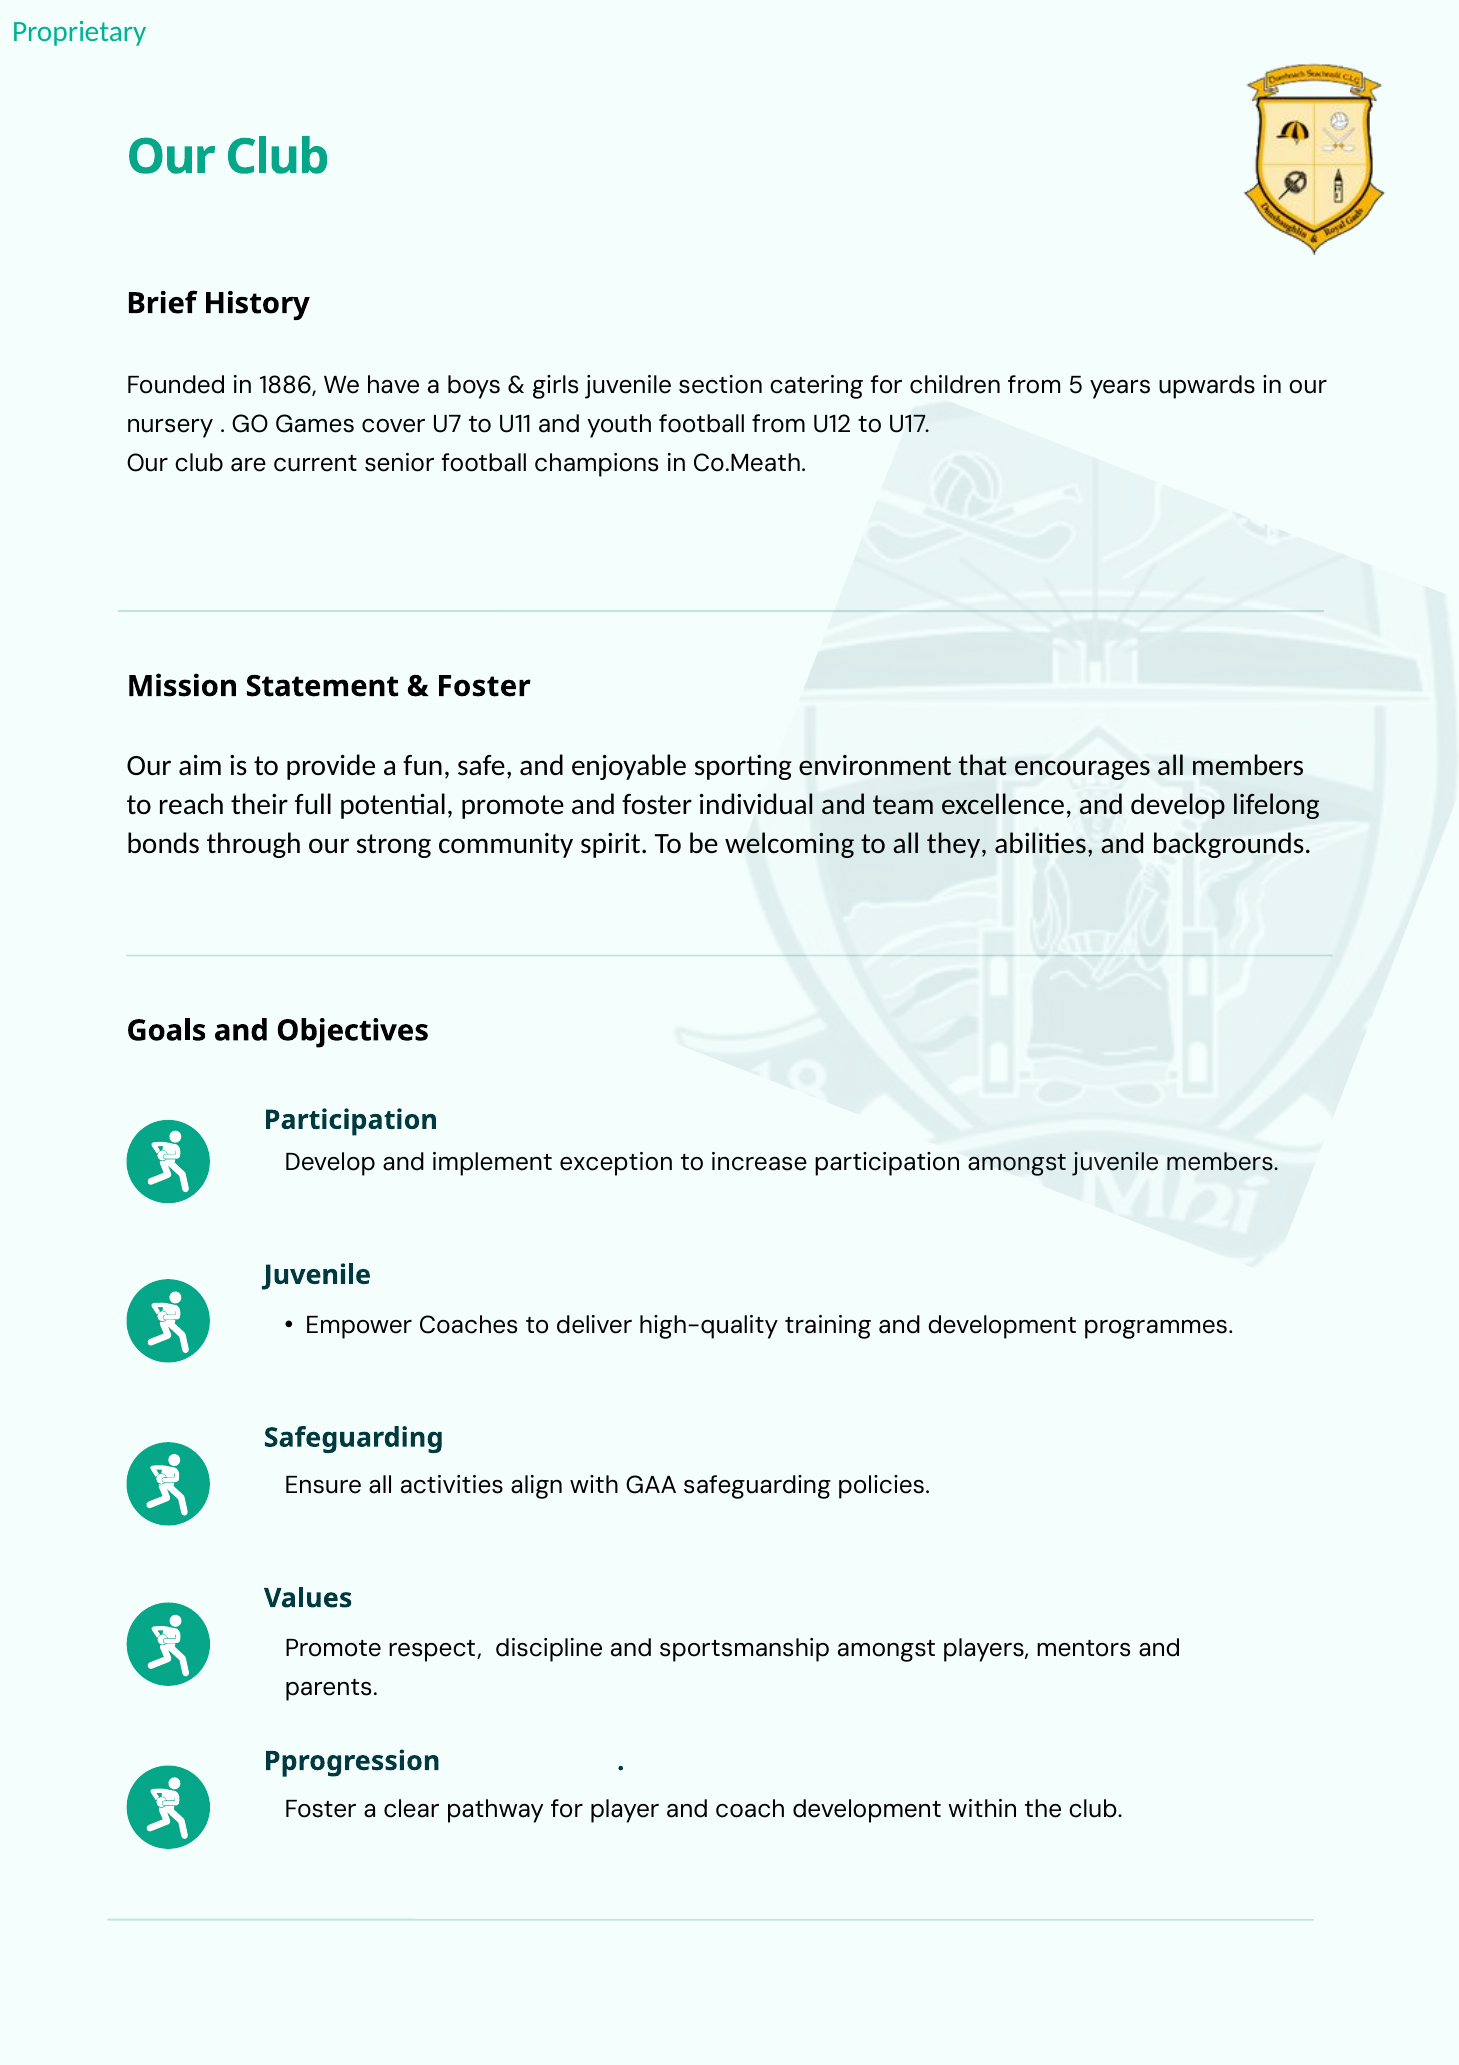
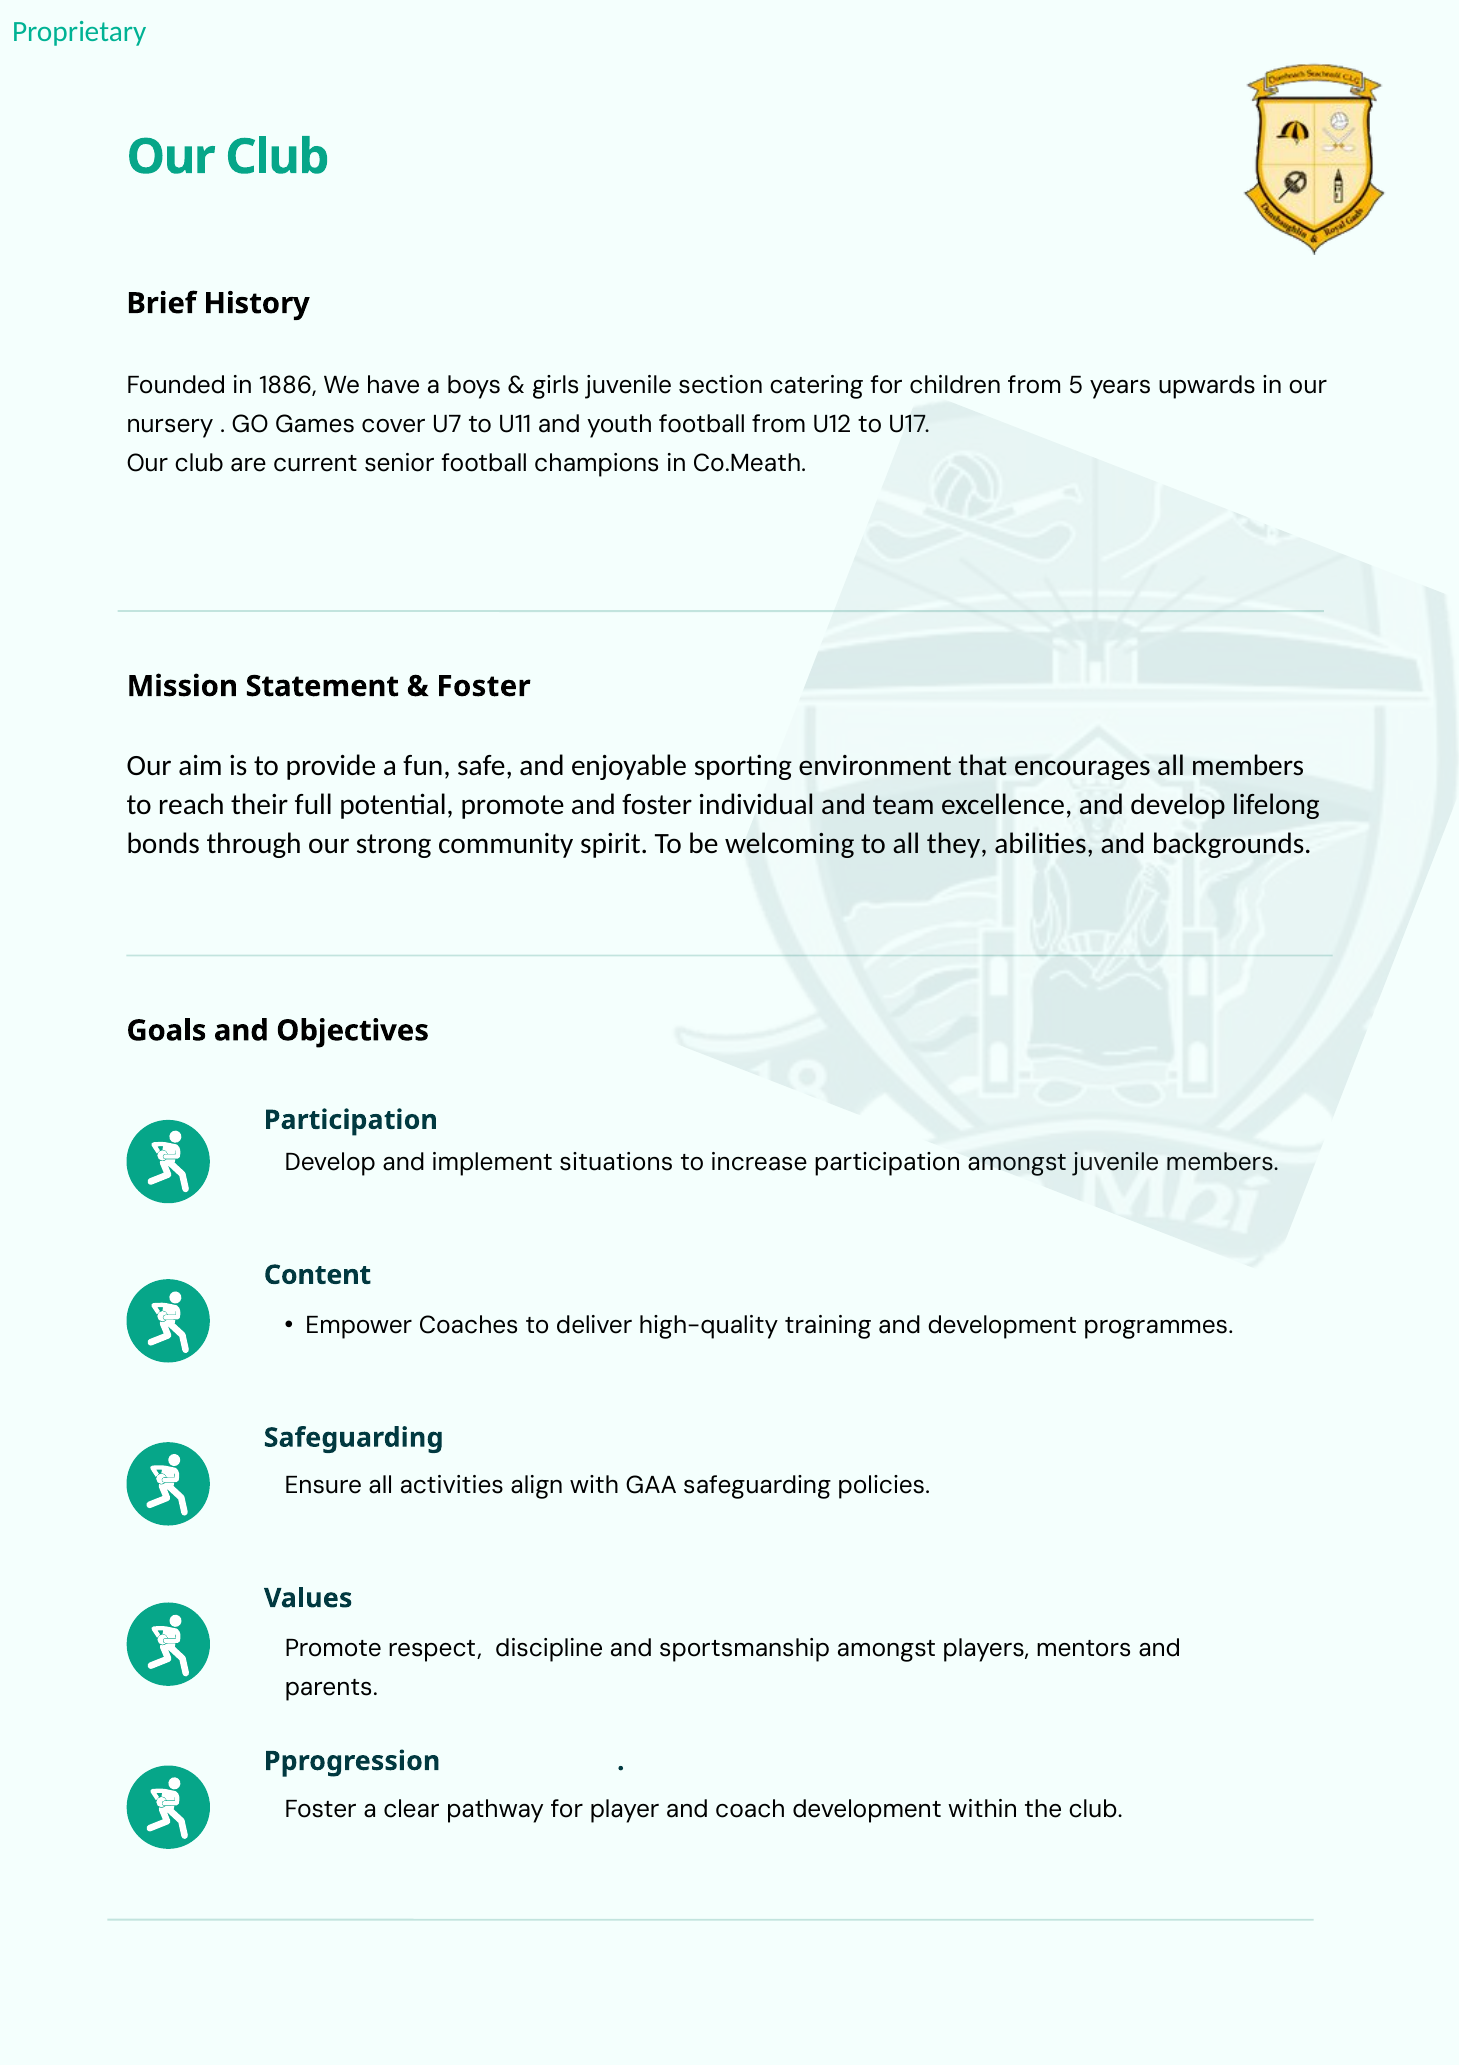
exception: exception -> situations
Juvenile at (317, 1275): Juvenile -> Content
